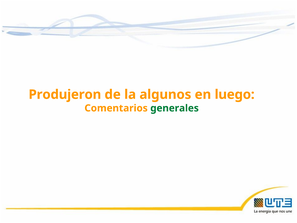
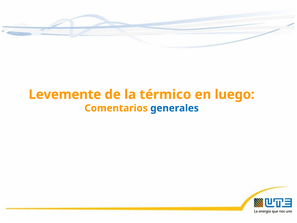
Produjeron: Produjeron -> Levemente
algunos: algunos -> térmico
generales colour: green -> blue
